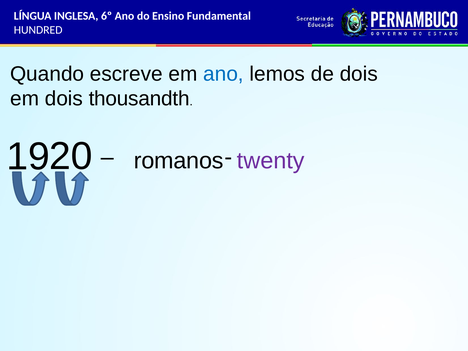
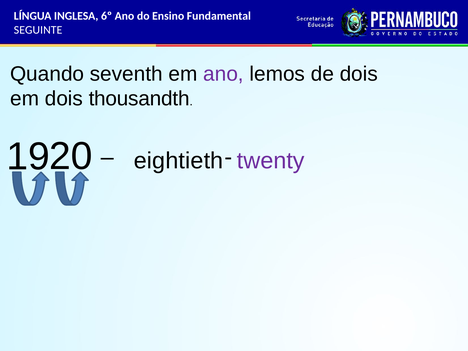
HUNDRED: HUNDRED -> SEGUINTE
escreve: escreve -> seventh
ano at (223, 74) colour: blue -> purple
romanos: romanos -> eightieth
